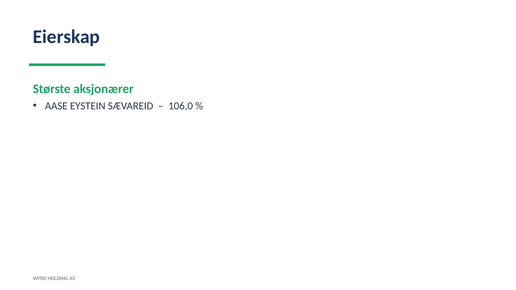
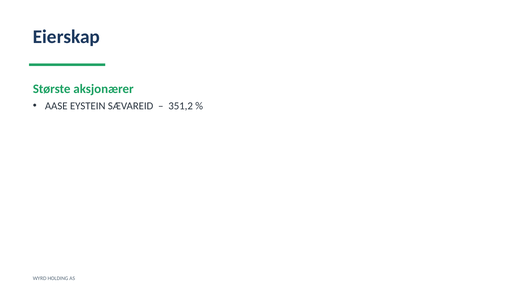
106,0: 106,0 -> 351,2
